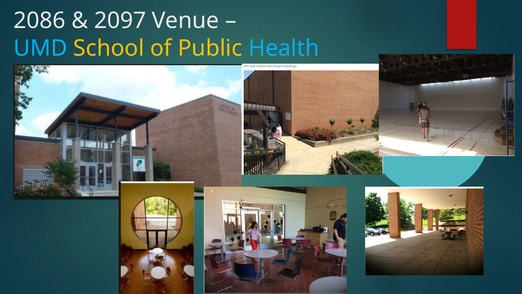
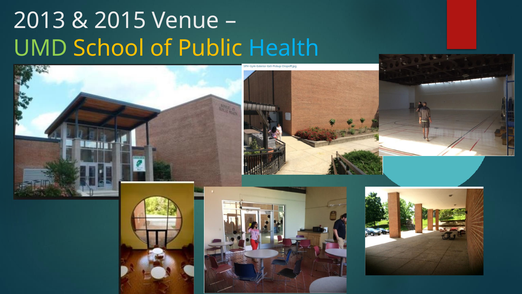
2086: 2086 -> 2013
2097: 2097 -> 2015
UMD colour: light blue -> light green
